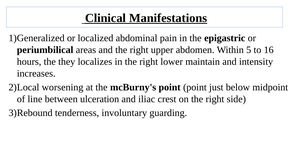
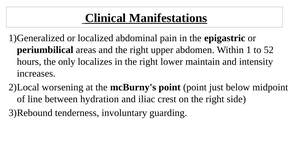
5: 5 -> 1
16: 16 -> 52
they: they -> only
ulceration: ulceration -> hydration
